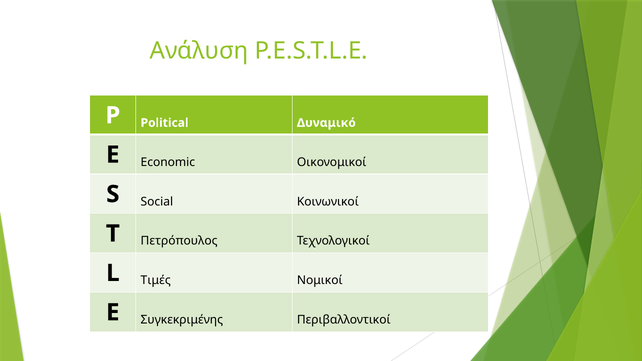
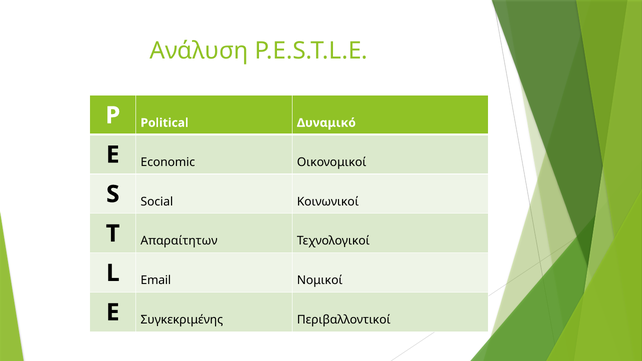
Πετρόπουλος: Πετρόπουλος -> Απαραίτητων
Τιμές: Τιμές -> Email
